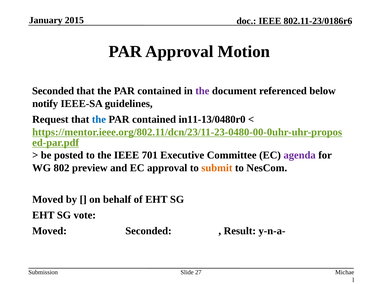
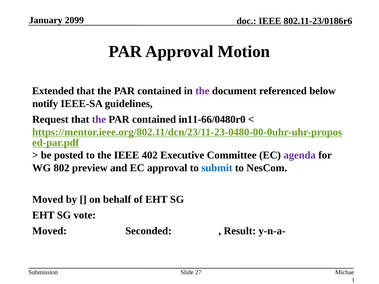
2015: 2015 -> 2099
Seconded at (53, 91): Seconded -> Extended
the at (99, 120) colour: blue -> purple
in11-13/0480r0: in11-13/0480r0 -> in11-66/0480r0
701: 701 -> 402
submit colour: orange -> blue
